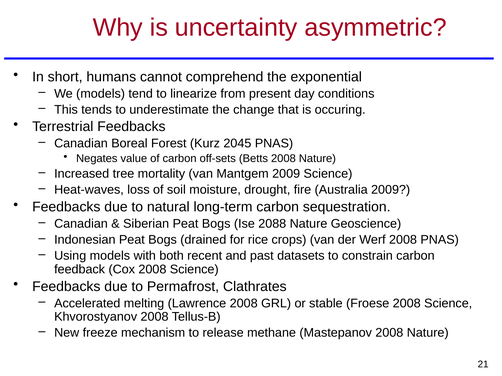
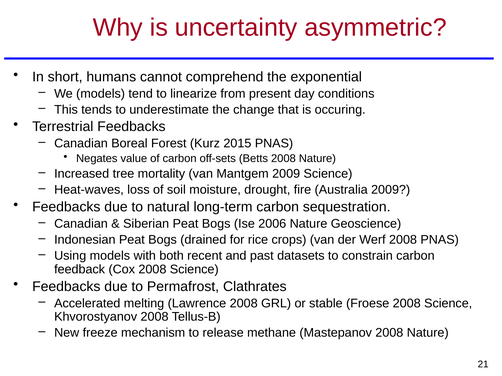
2045: 2045 -> 2015
2088: 2088 -> 2006
